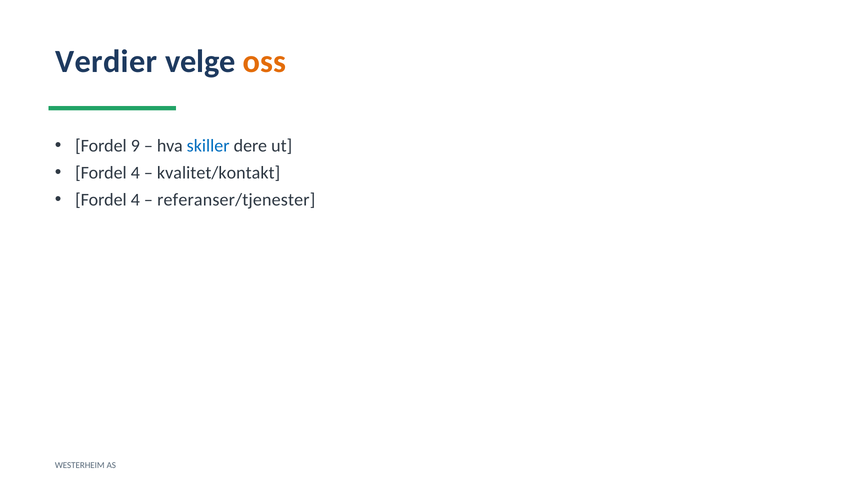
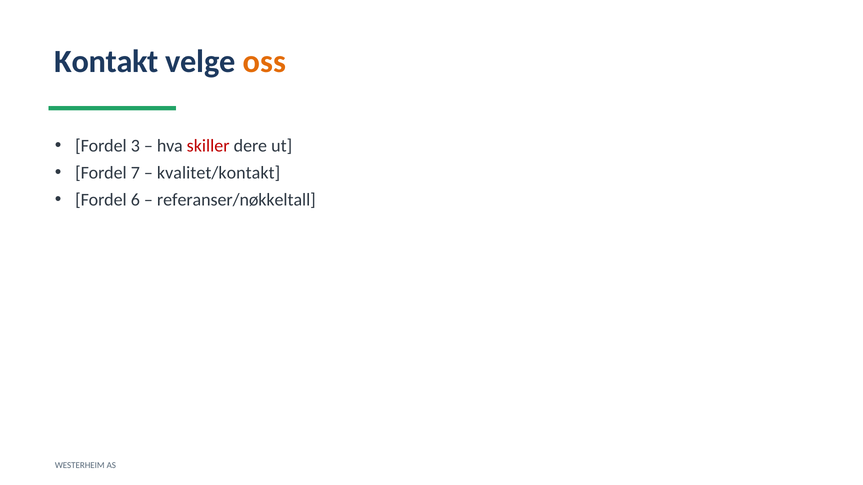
Verdier: Verdier -> Kontakt
9: 9 -> 3
skiller colour: blue -> red
4 at (135, 173): 4 -> 7
4 at (135, 200): 4 -> 6
referanser/tjenester: referanser/tjenester -> referanser/nøkkeltall
